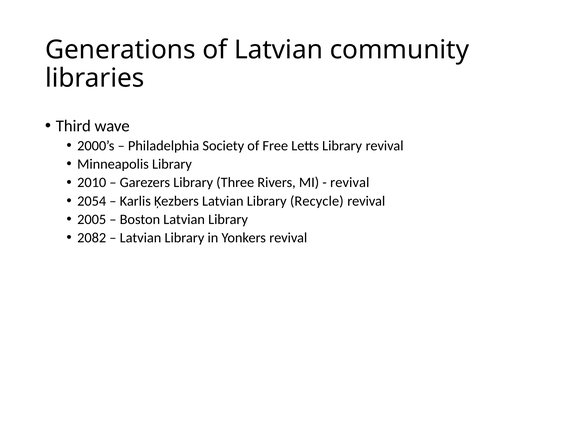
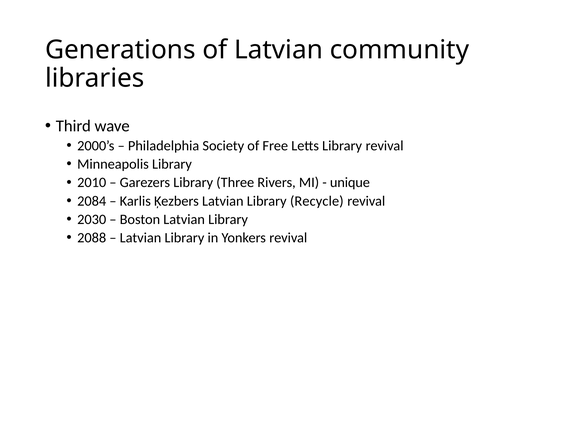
revival at (350, 183): revival -> unique
2054: 2054 -> 2084
2005: 2005 -> 2030
2082: 2082 -> 2088
